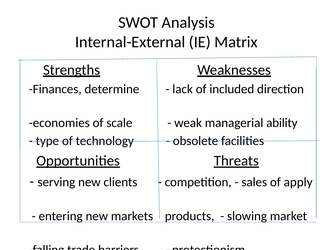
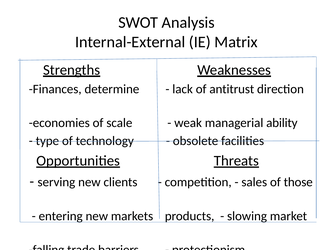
included: included -> antitrust
apply: apply -> those
